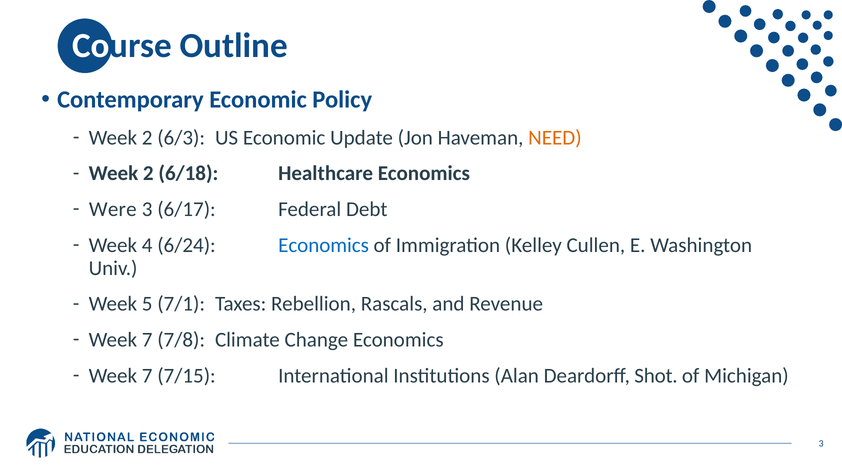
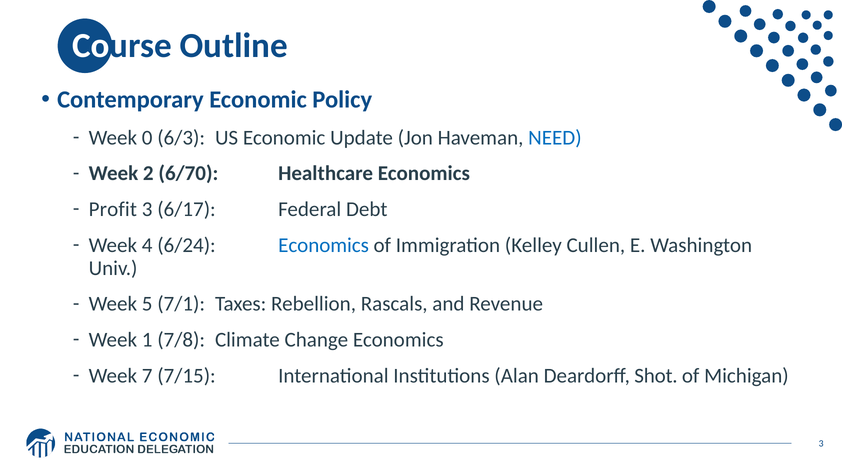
2 at (147, 138): 2 -> 0
NEED colour: orange -> blue
6/18: 6/18 -> 6/70
Were: Were -> Profit
7 at (147, 340): 7 -> 1
